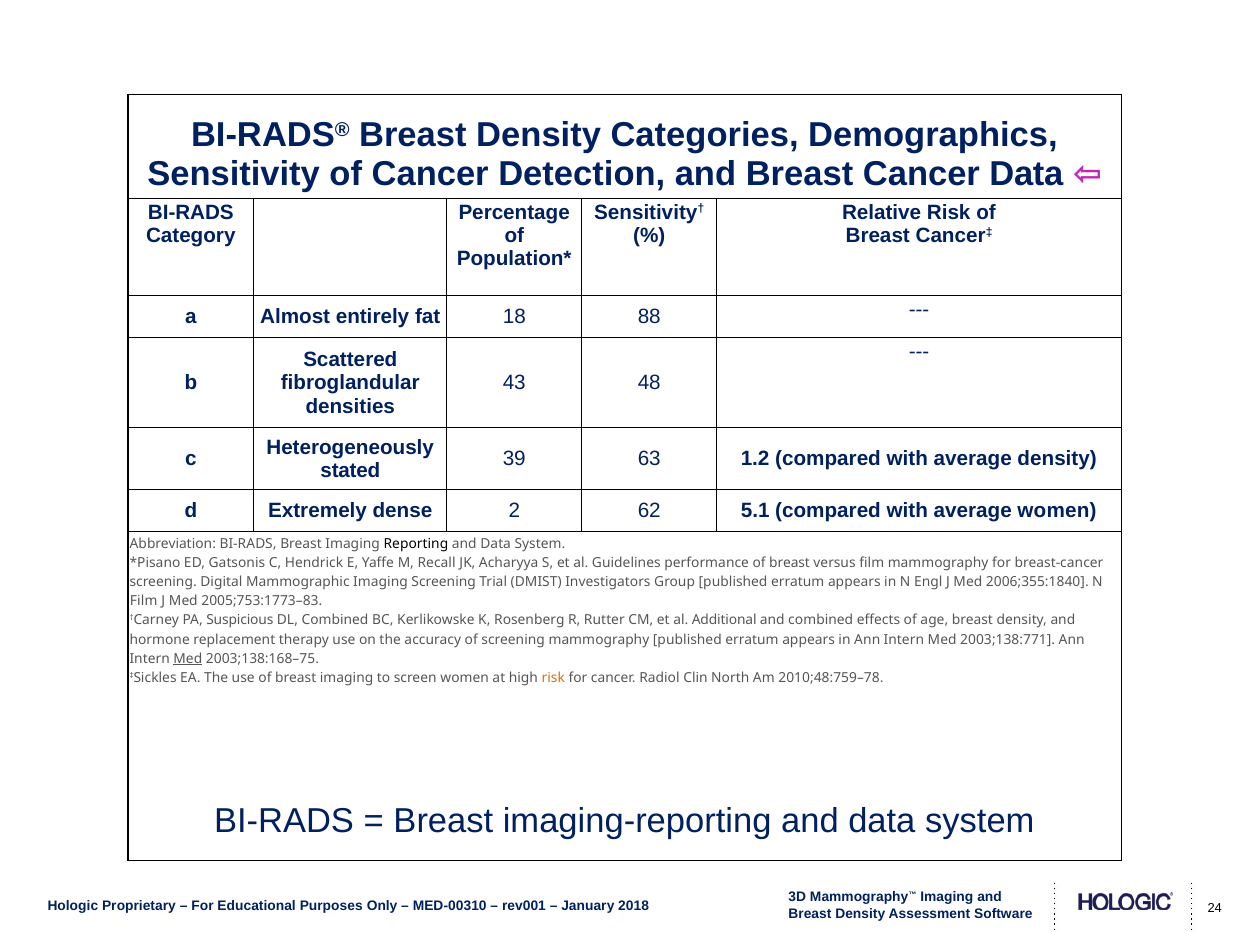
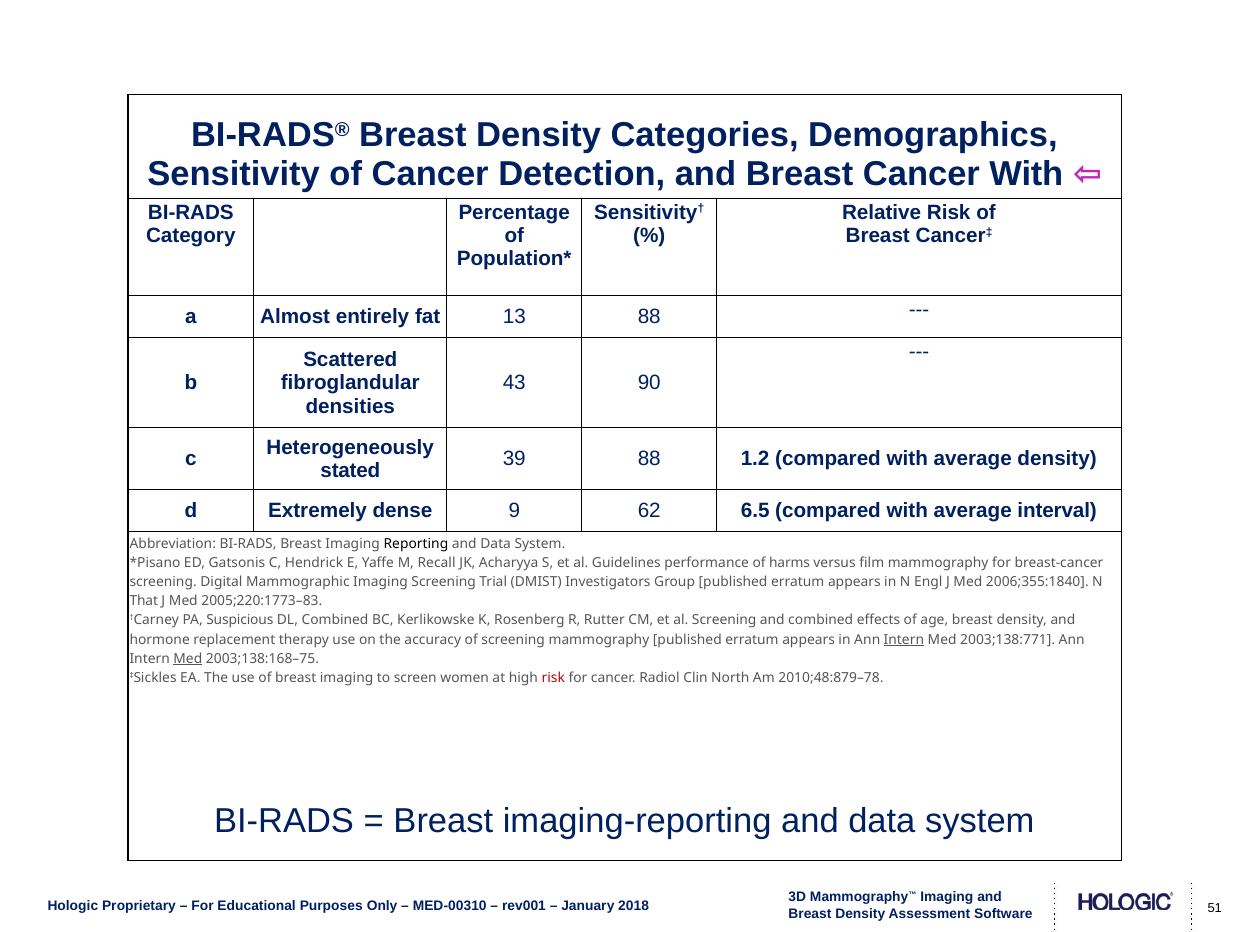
Cancer Data: Data -> With
18: 18 -> 13
48: 48 -> 90
39 63: 63 -> 88
2: 2 -> 9
5.1: 5.1 -> 6.5
average women: women -> interval
performance of breast: breast -> harms
Film at (144, 601): Film -> That
2005;753:1773–83: 2005;753:1773–83 -> 2005;220:1773–83
al Additional: Additional -> Screening
Intern at (904, 639) underline: none -> present
risk at (553, 677) colour: orange -> red
2010;48:759–78: 2010;48:759–78 -> 2010;48:879–78
24: 24 -> 51
